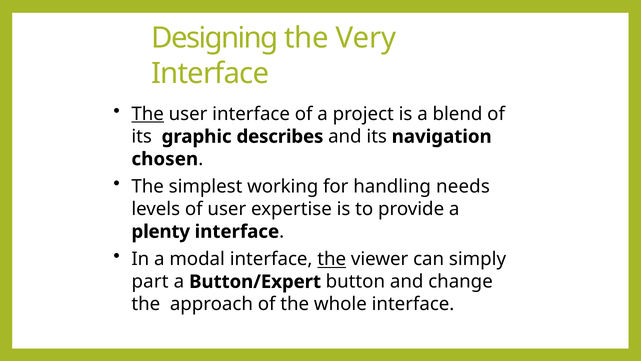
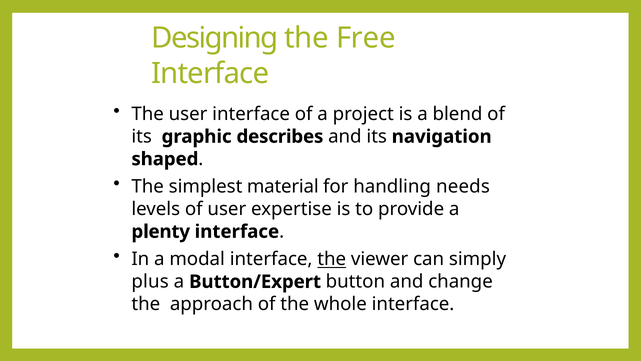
Very: Very -> Free
The at (148, 114) underline: present -> none
chosen: chosen -> shaped
working: working -> material
part: part -> plus
